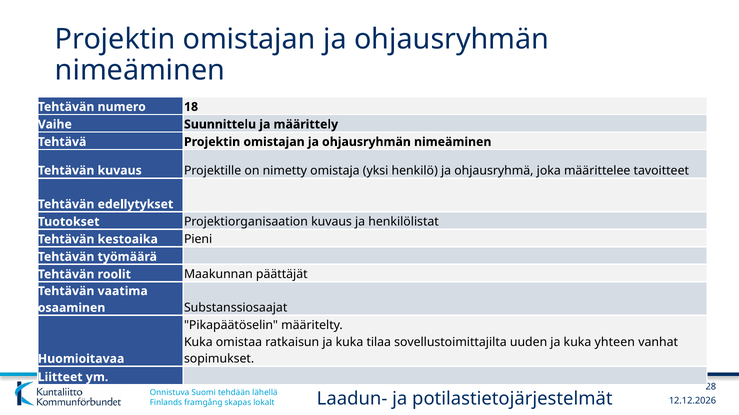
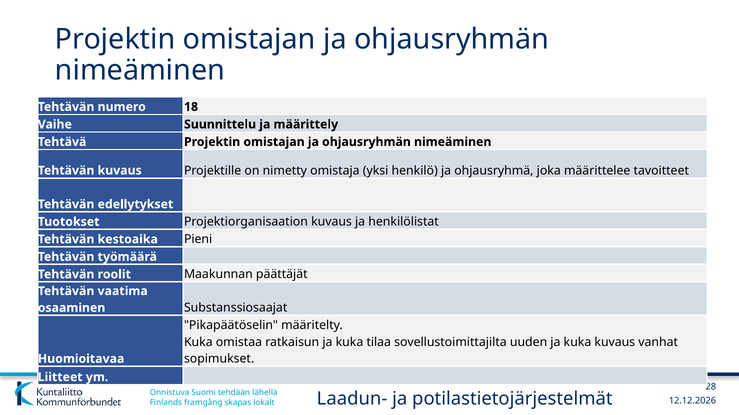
kuka yhteen: yhteen -> kuvaus
